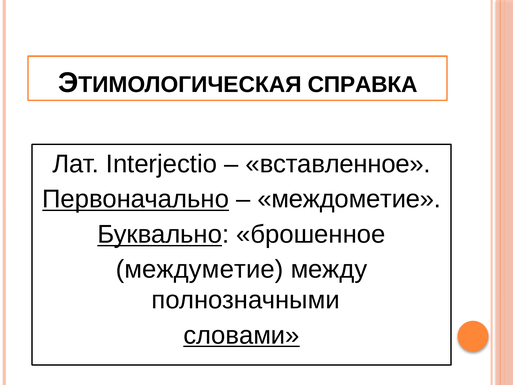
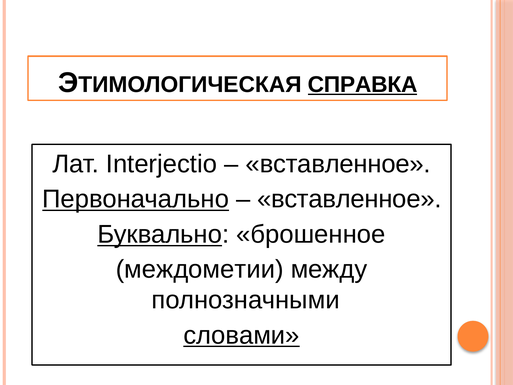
СПРАВКА underline: none -> present
междометие at (349, 199): междометие -> вставленное
междуметие: междуметие -> междометии
